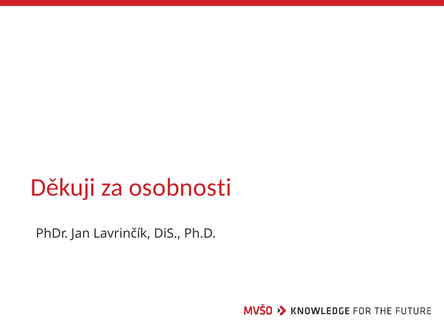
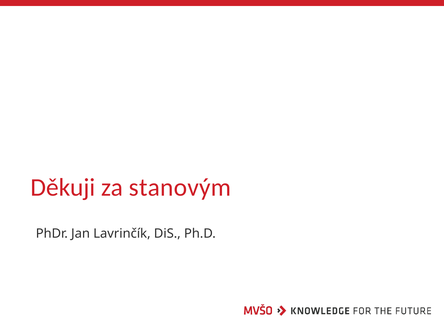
osobnosti: osobnosti -> stanovým
